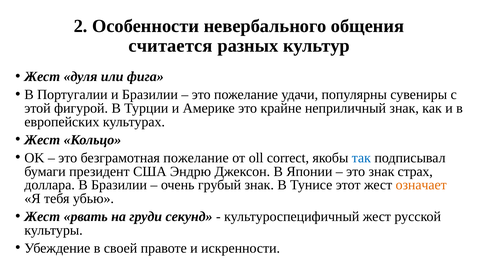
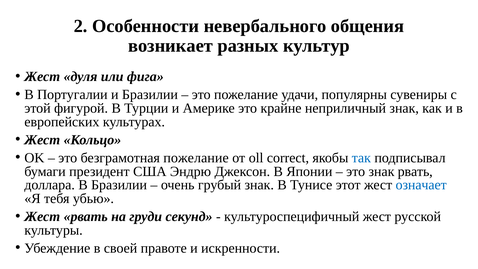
считается: считается -> возникает
знак страх: страх -> рвать
означает colour: orange -> blue
